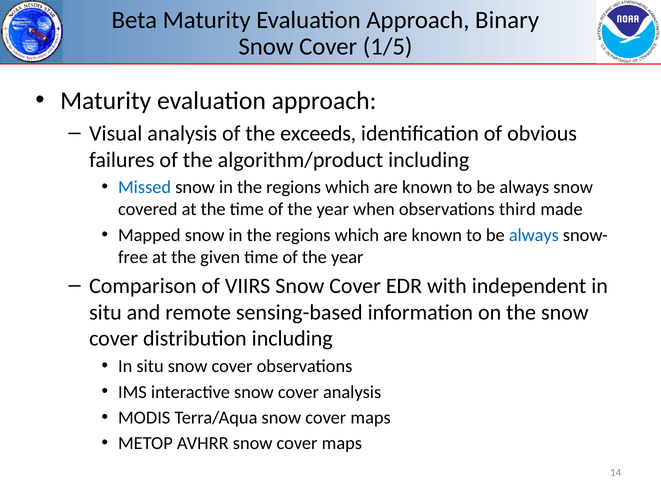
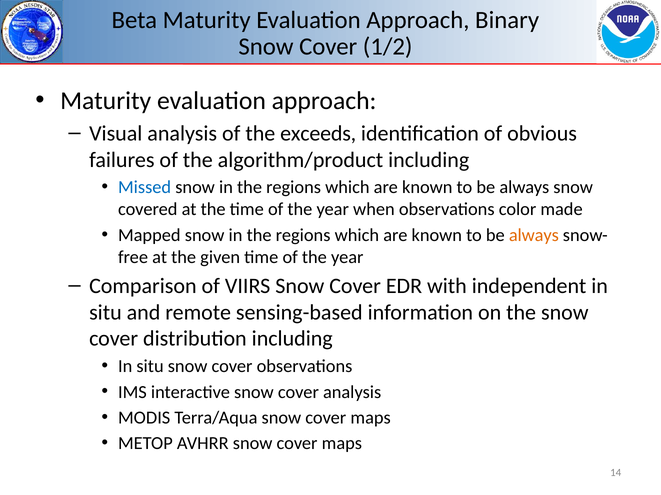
1/5: 1/5 -> 1/2
third: third -> color
always at (534, 235) colour: blue -> orange
